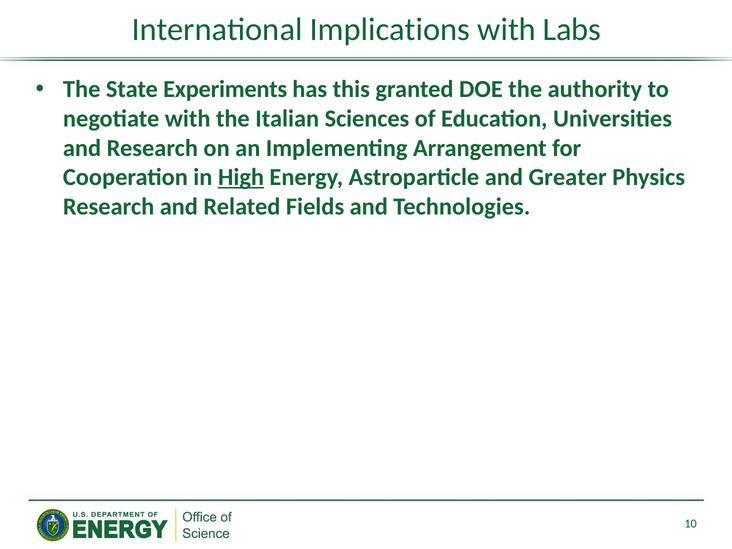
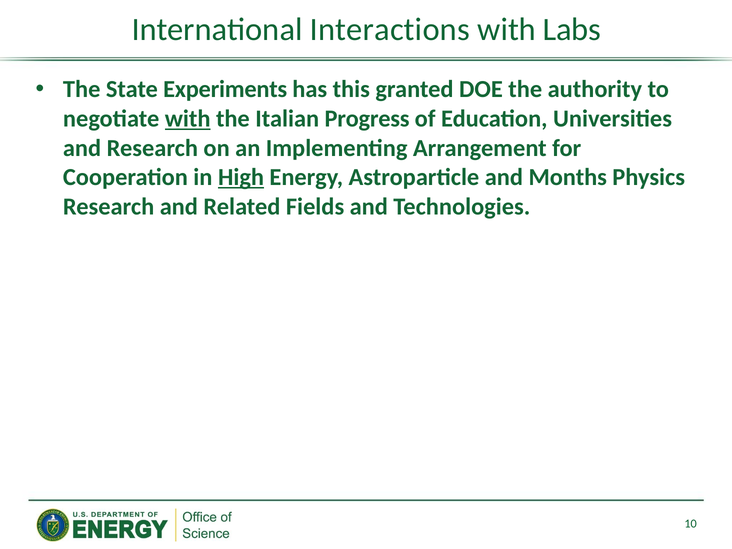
Implications: Implications -> Interactions
with at (188, 119) underline: none -> present
Sciences: Sciences -> Progress
Greater: Greater -> Months
